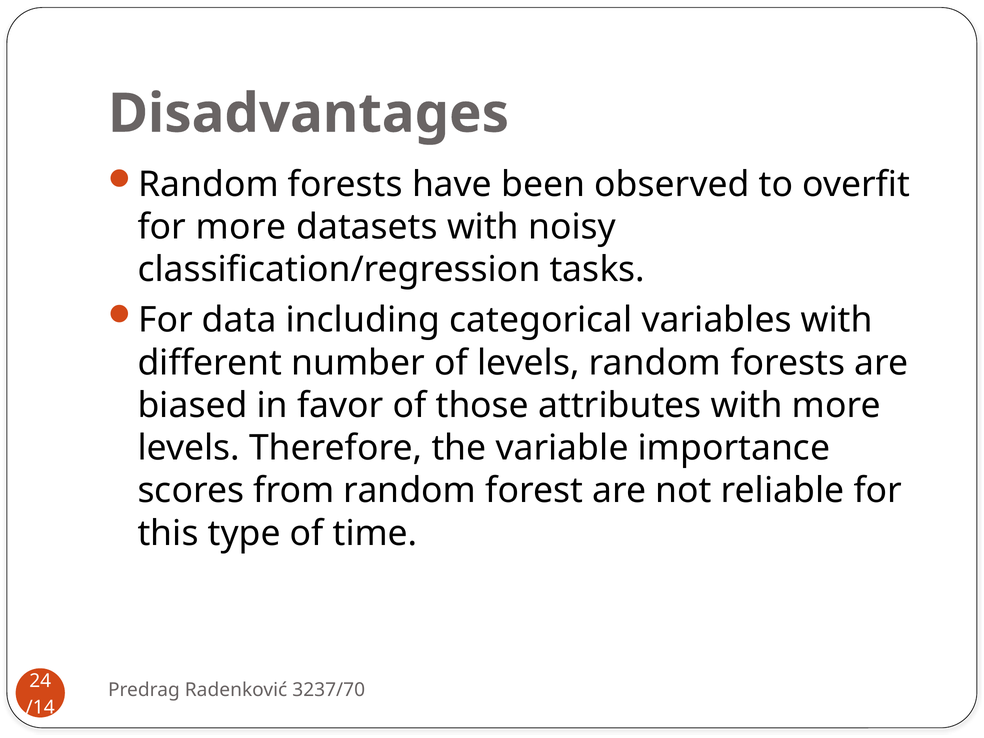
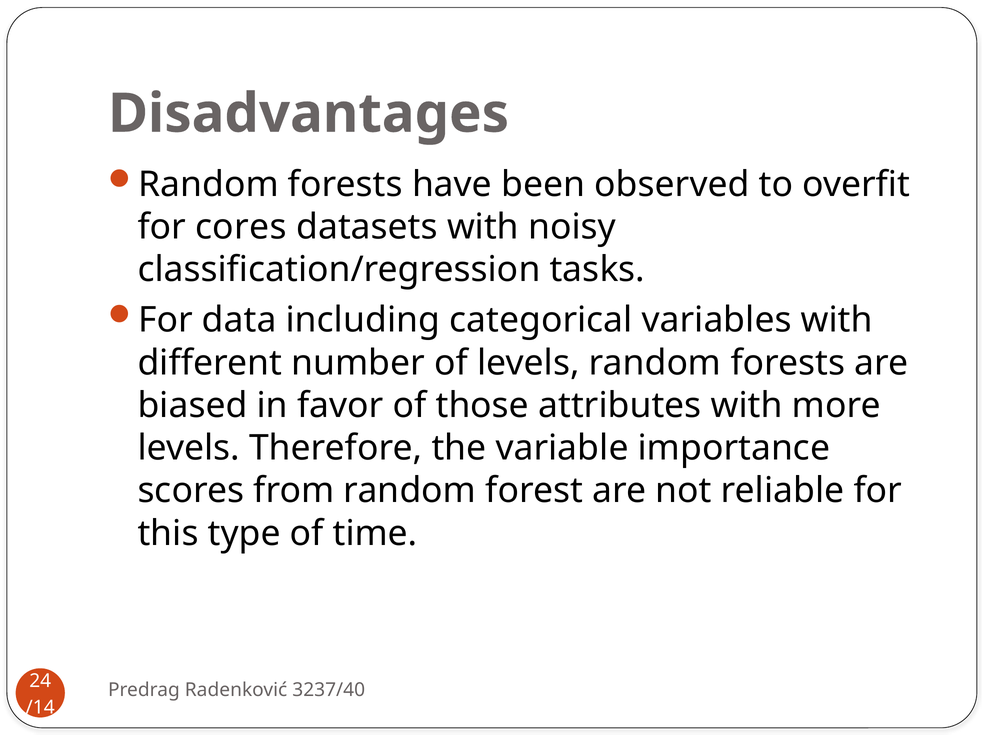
for more: more -> cores
3237/70: 3237/70 -> 3237/40
